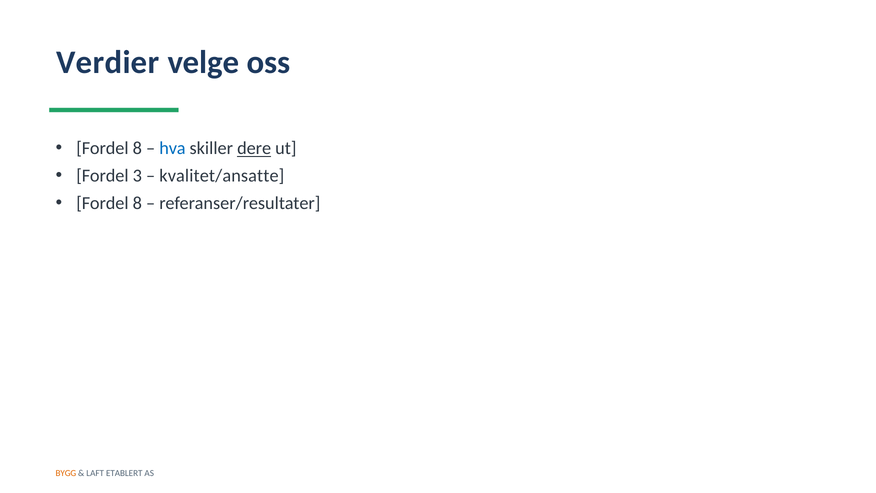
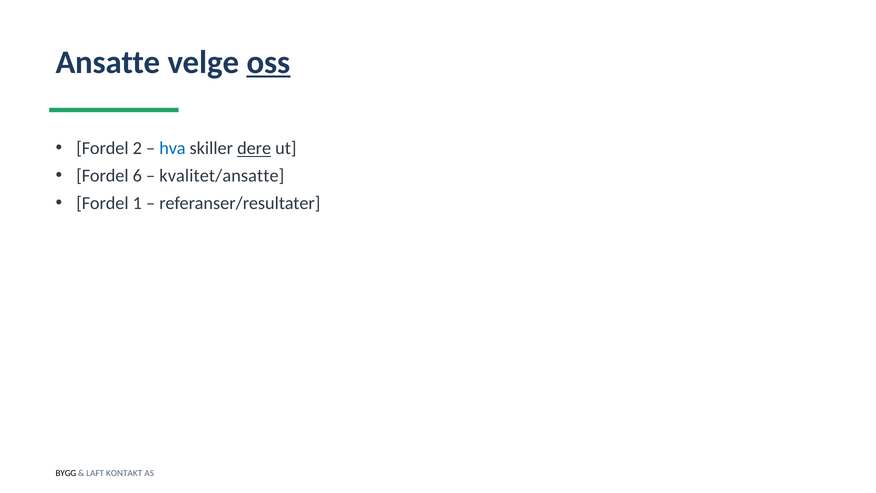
Verdier: Verdier -> Ansatte
oss underline: none -> present
8 at (137, 148): 8 -> 2
3: 3 -> 6
8 at (137, 203): 8 -> 1
BYGG colour: orange -> black
ETABLERT: ETABLERT -> KONTAKT
